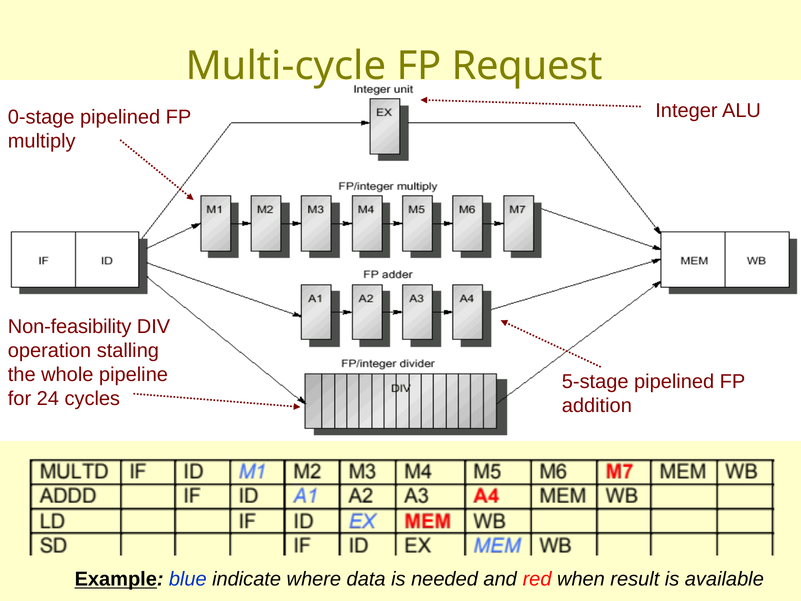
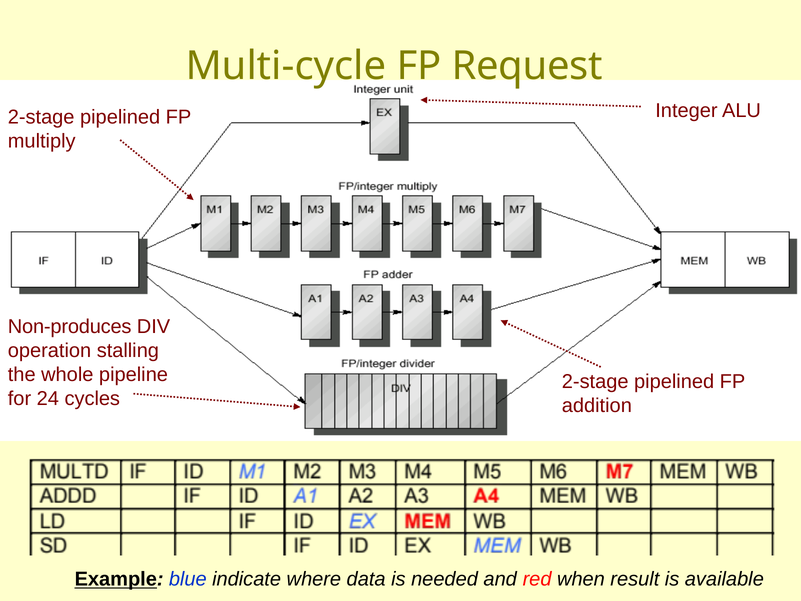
0-stage at (41, 117): 0-stage -> 2-stage
Non-feasibility: Non-feasibility -> Non-produces
5-stage at (595, 381): 5-stage -> 2-stage
